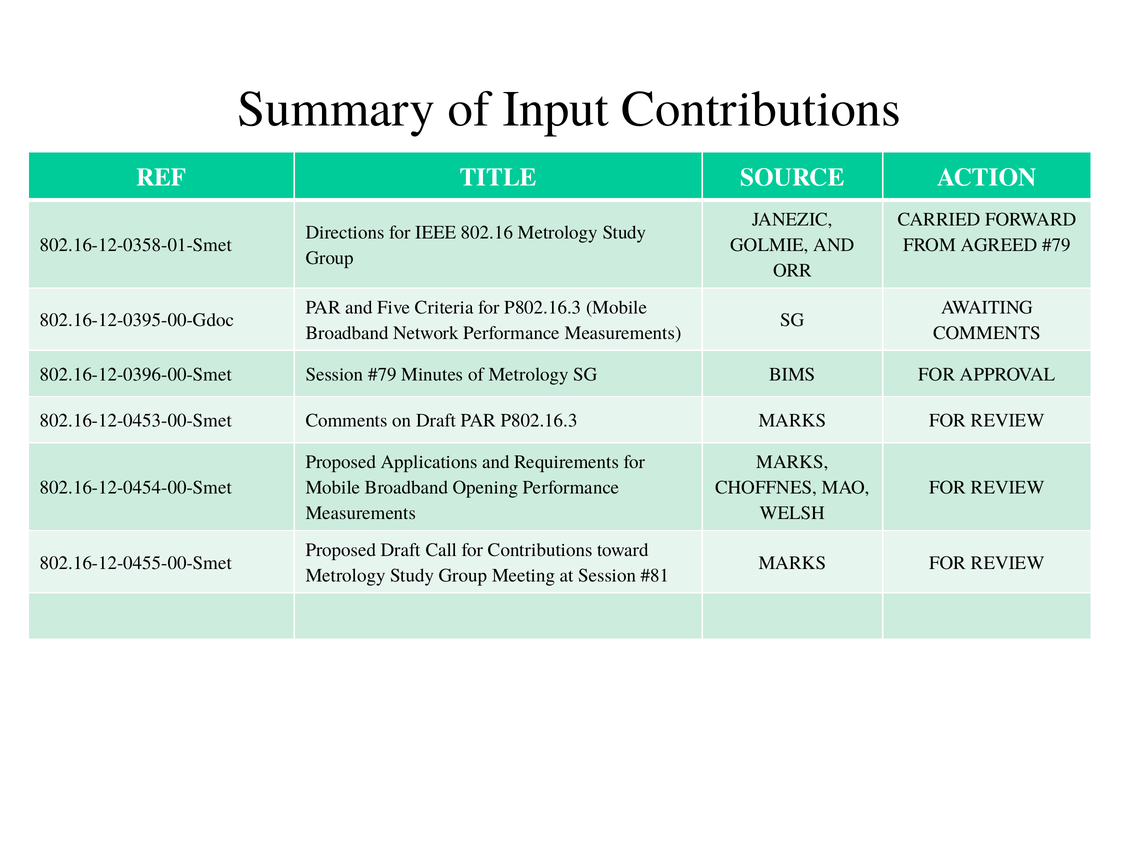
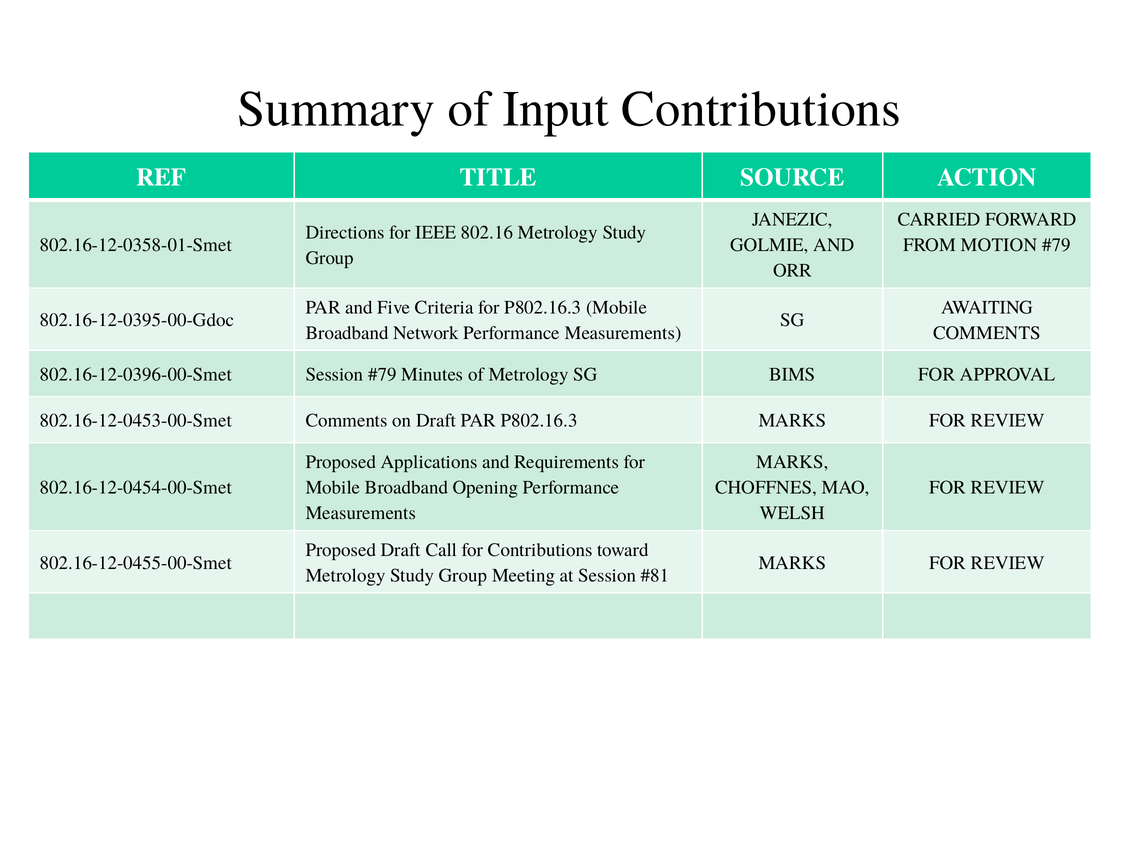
AGREED: AGREED -> MOTION
